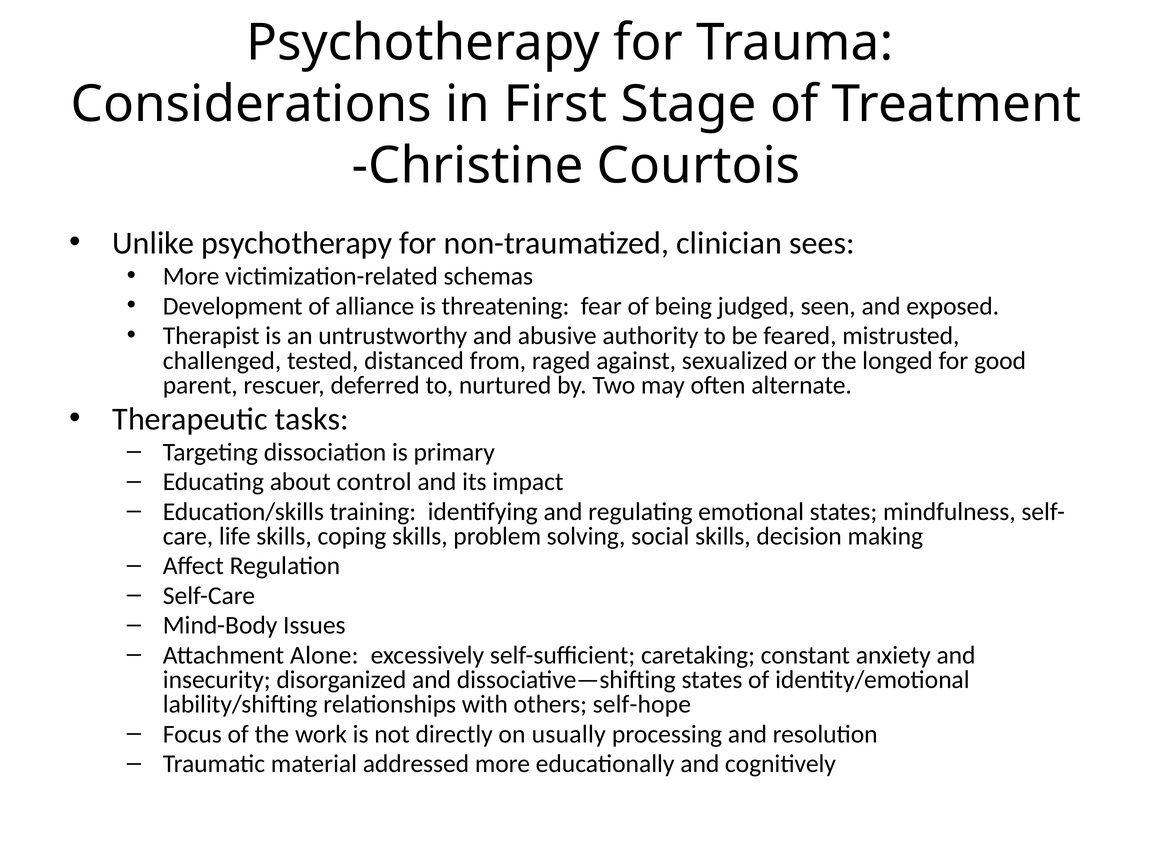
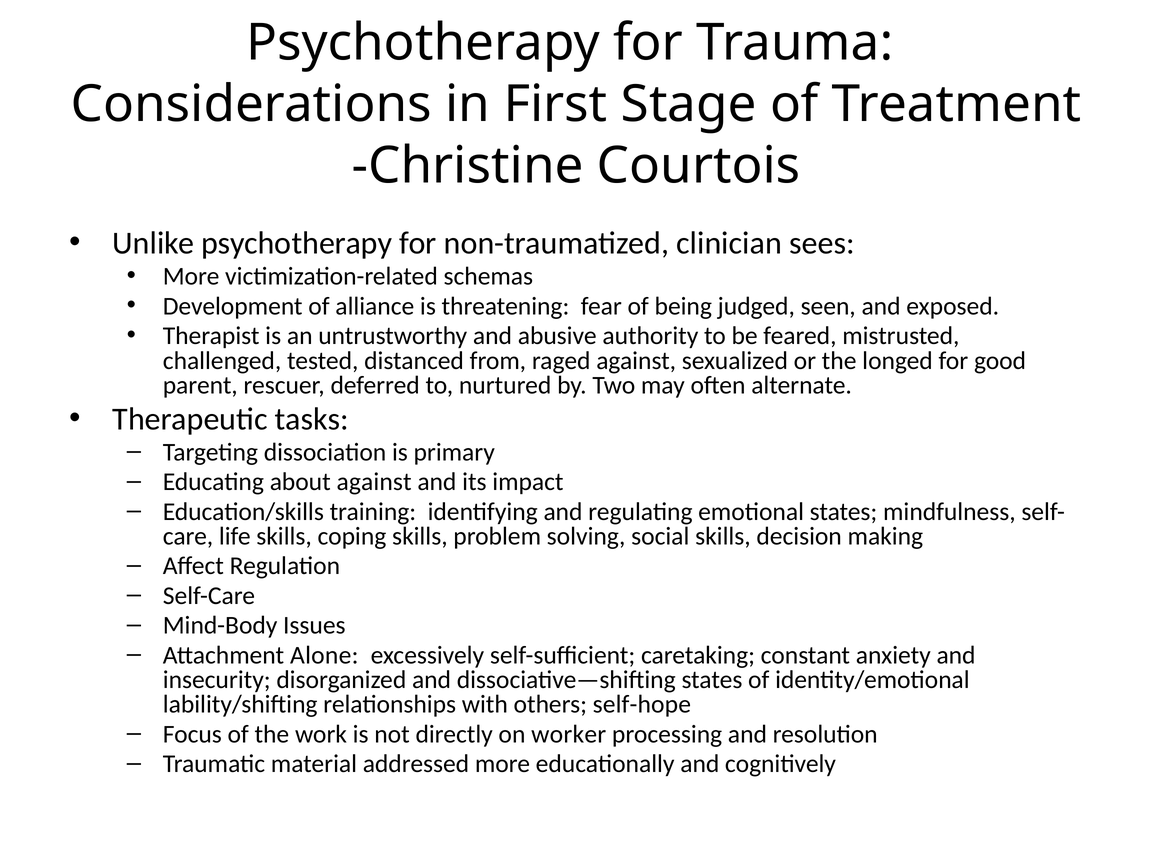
about control: control -> against
usually: usually -> worker
